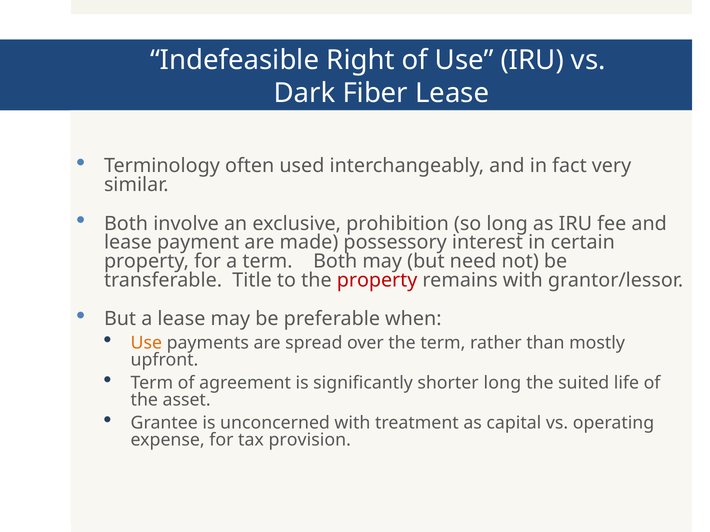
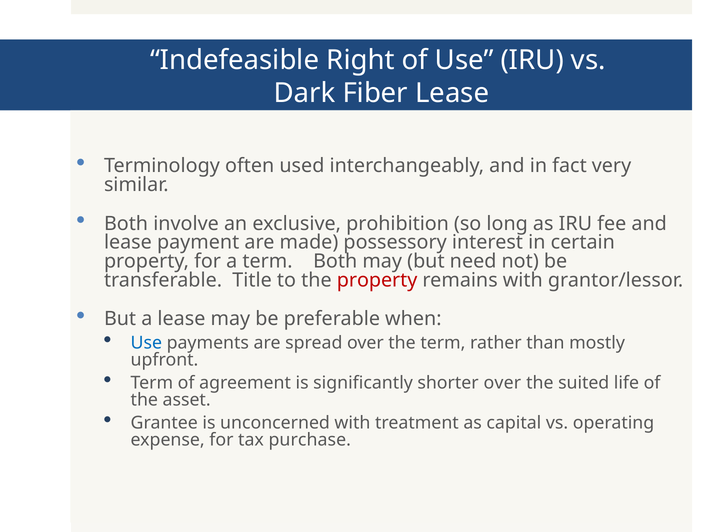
Use at (146, 343) colour: orange -> blue
shorter long: long -> over
provision: provision -> purchase
